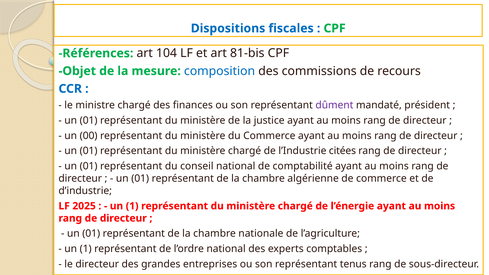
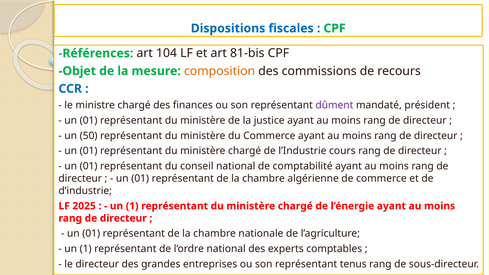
composition colour: blue -> orange
00: 00 -> 50
citées: citées -> cours
